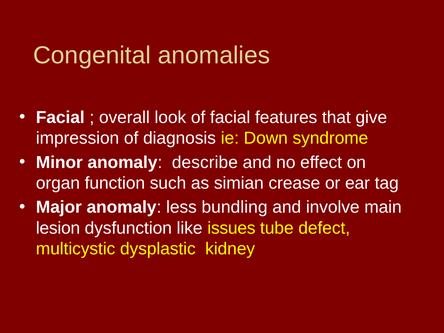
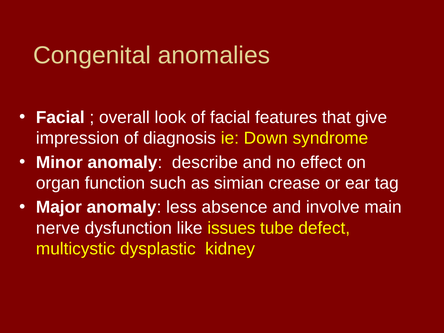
bundling: bundling -> absence
lesion: lesion -> nerve
